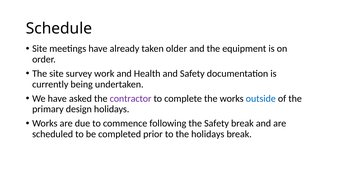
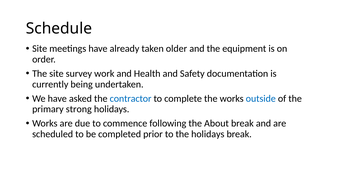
contractor colour: purple -> blue
design: design -> strong
the Safety: Safety -> About
